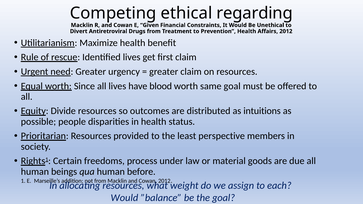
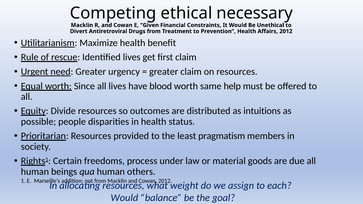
regarding: regarding -> necessary
same goal: goal -> help
perspective: perspective -> pragmatism
before: before -> others
